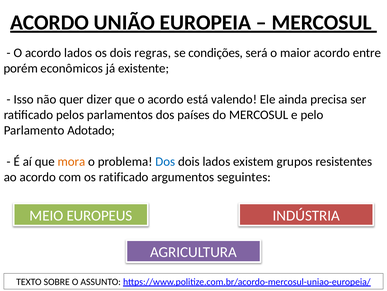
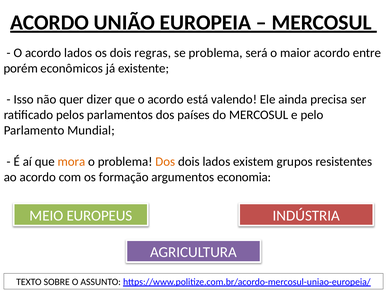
se condições: condições -> problema
Adotado: Adotado -> Mundial
Dos at (165, 161) colour: blue -> orange
os ratificado: ratificado -> formação
seguintes: seguintes -> economia
